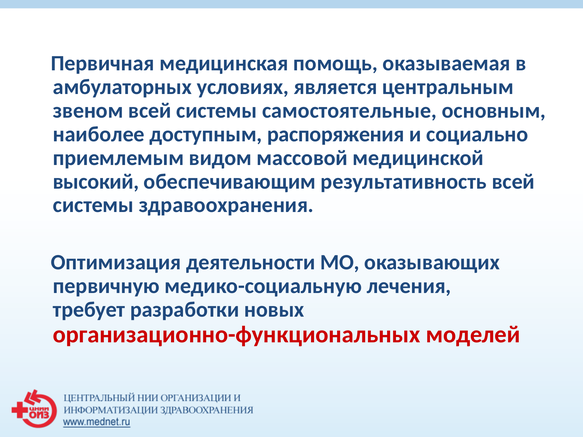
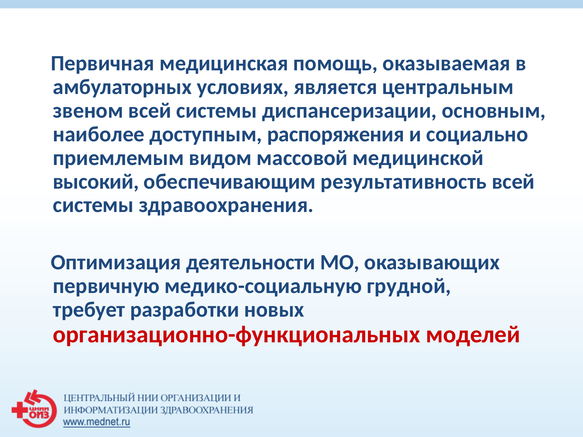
самостоятельные: самостоятельные -> диспансеризации
лечения: лечения -> грудной
